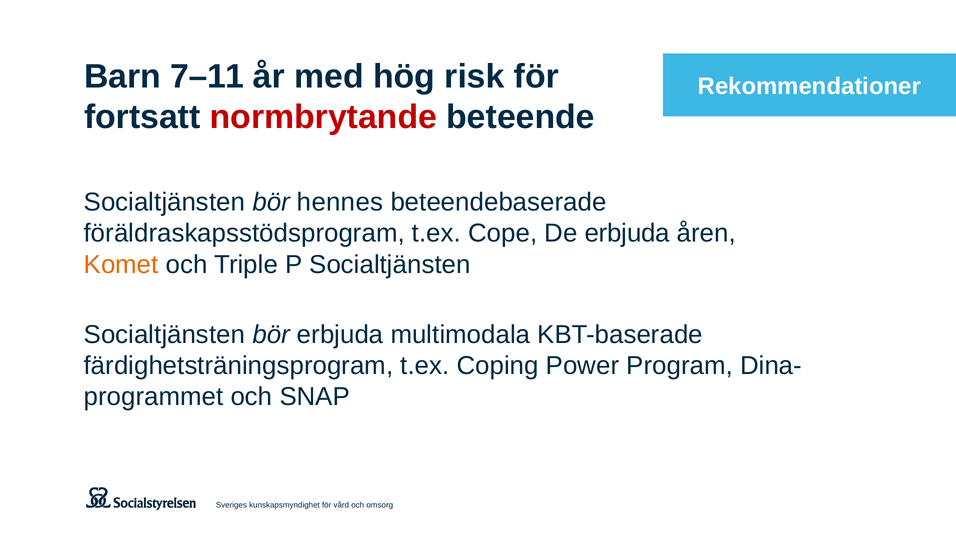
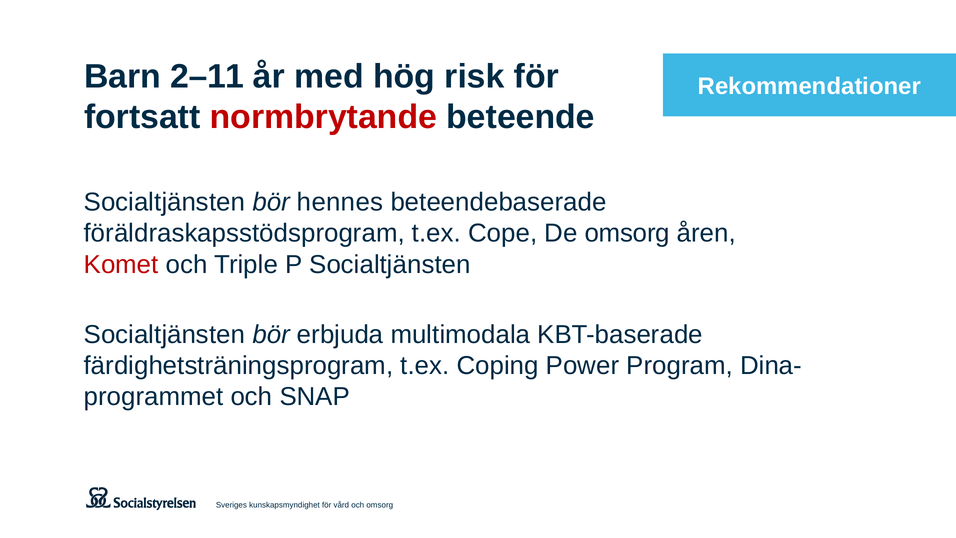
7–11: 7–11 -> 2–11
De erbjuda: erbjuda -> omsorg
Komet colour: orange -> red
